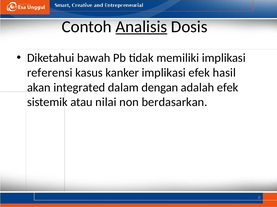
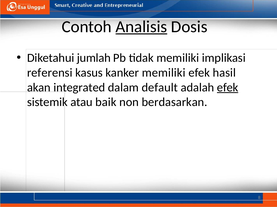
bawah: bawah -> jumlah
kanker implikasi: implikasi -> memiliki
dengan: dengan -> default
efek at (228, 88) underline: none -> present
nilai: nilai -> baik
